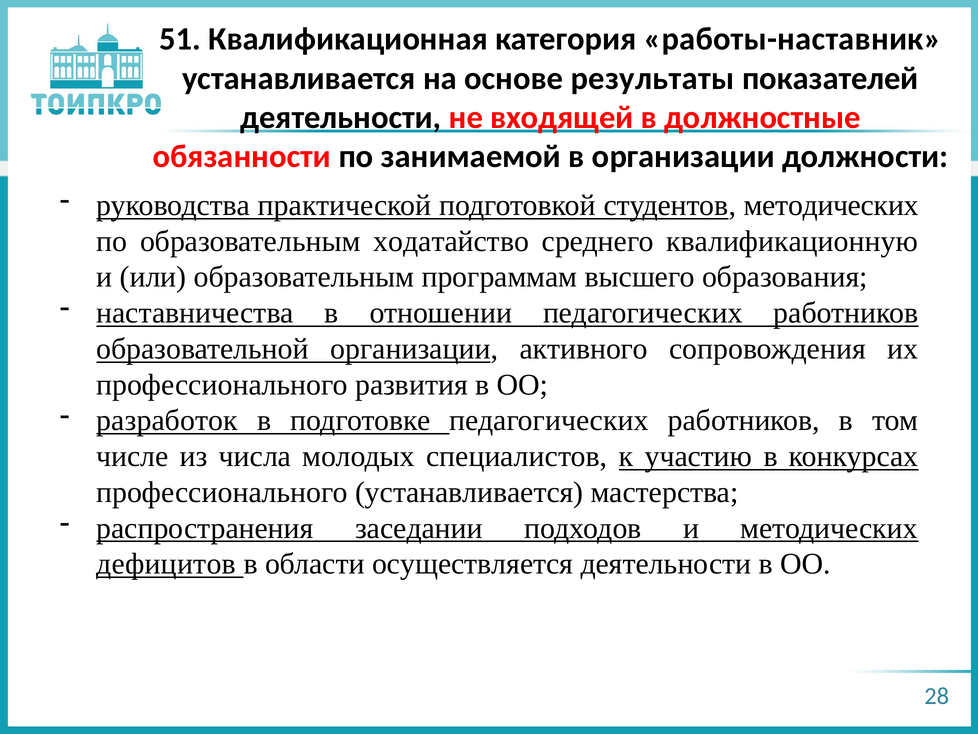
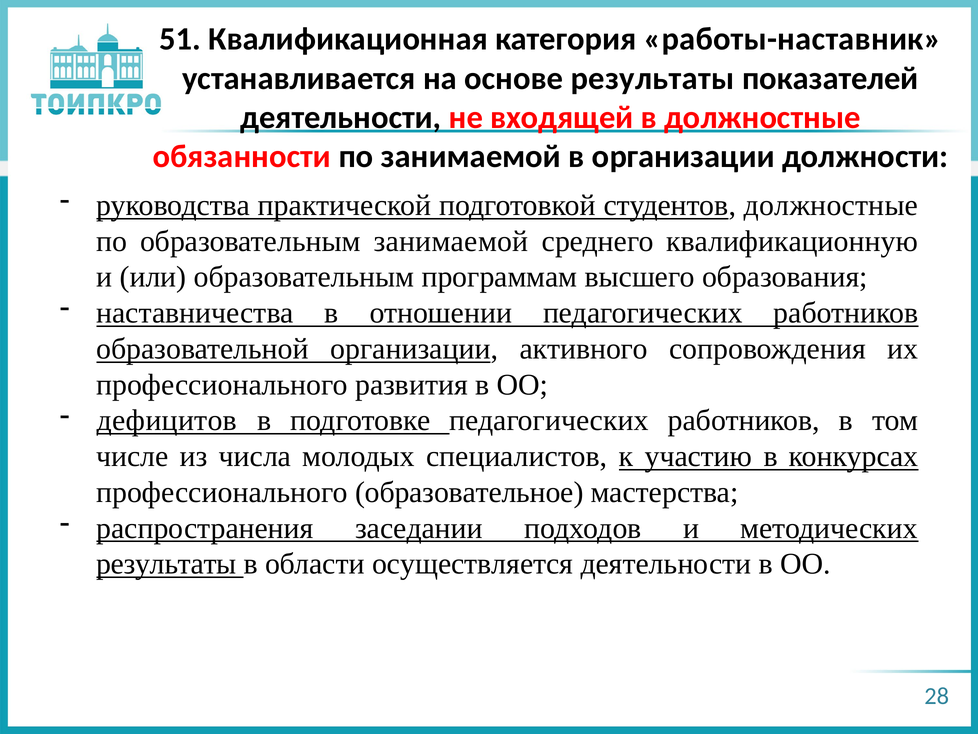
студентов методических: методических -> должностные
образовательным ходатайство: ходатайство -> занимаемой
разработок: разработок -> дефицитов
профессионального устанавливается: устанавливается -> образовательное
дефицитов at (166, 564): дефицитов -> результаты
